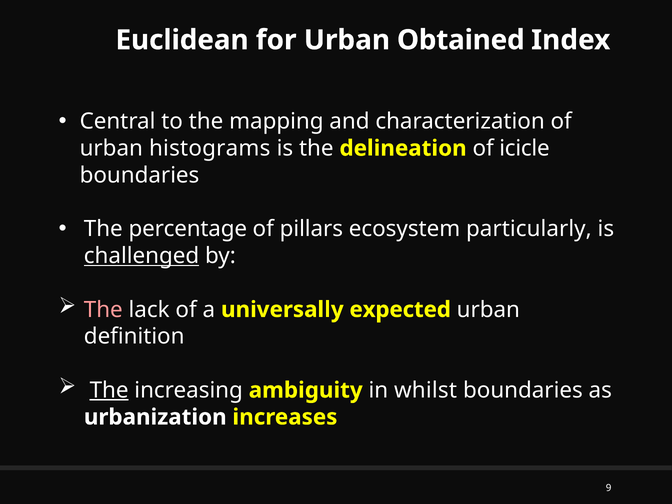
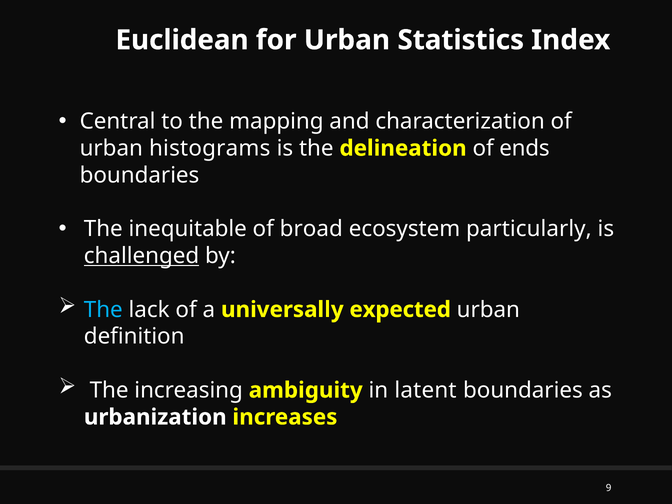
Obtained: Obtained -> Statistics
icicle: icicle -> ends
percentage: percentage -> inequitable
pillars: pillars -> broad
The at (103, 310) colour: pink -> light blue
The at (109, 390) underline: present -> none
whilst: whilst -> latent
